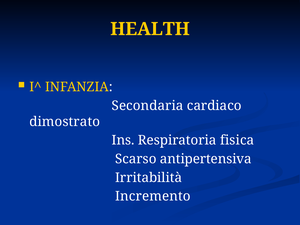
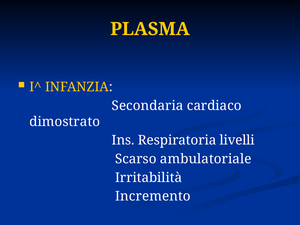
HEALTH: HEALTH -> PLASMA
fisica: fisica -> livelli
antipertensiva: antipertensiva -> ambulatoriale
